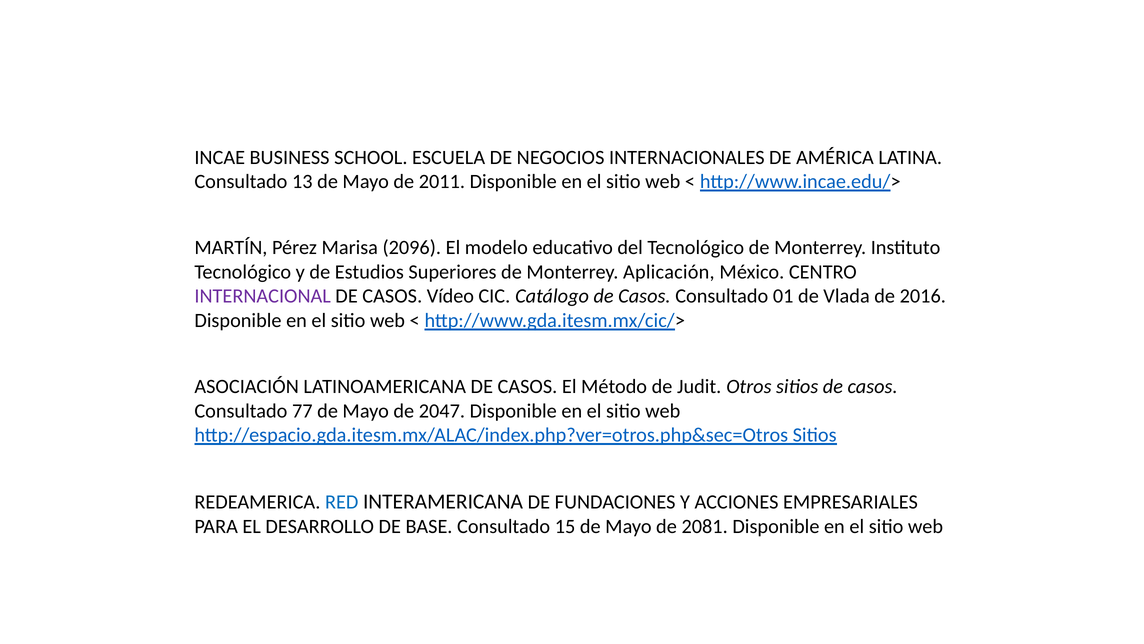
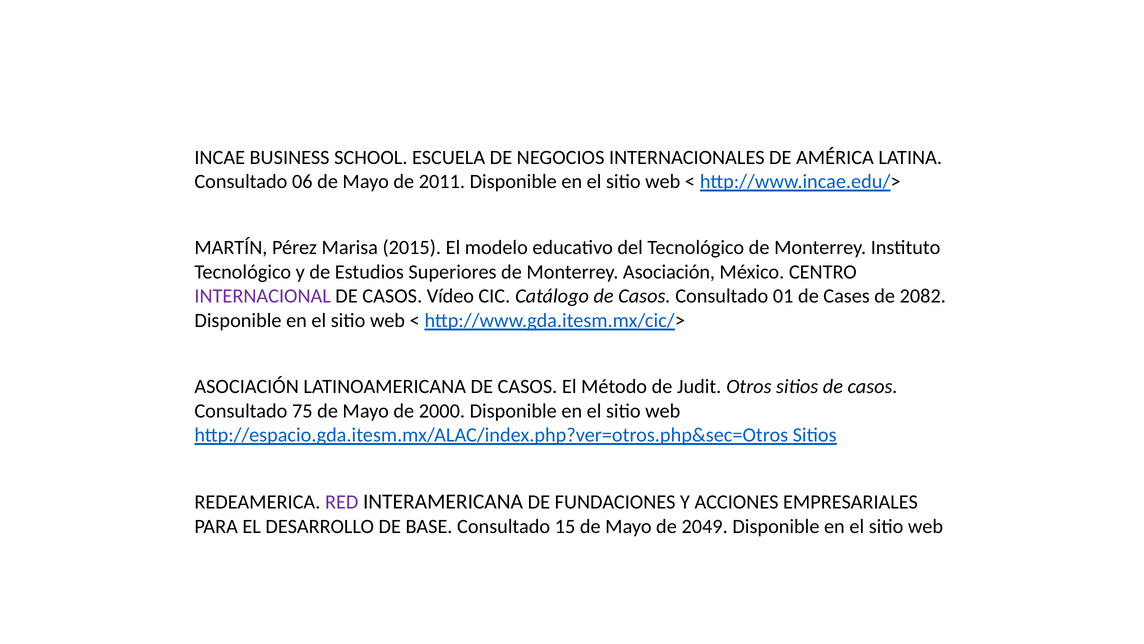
13: 13 -> 06
2096: 2096 -> 2015
Monterrey Aplicación: Aplicación -> Asociación
Vlada: Vlada -> Cases
2016: 2016 -> 2082
77: 77 -> 75
2047: 2047 -> 2000
RED colour: blue -> purple
2081: 2081 -> 2049
